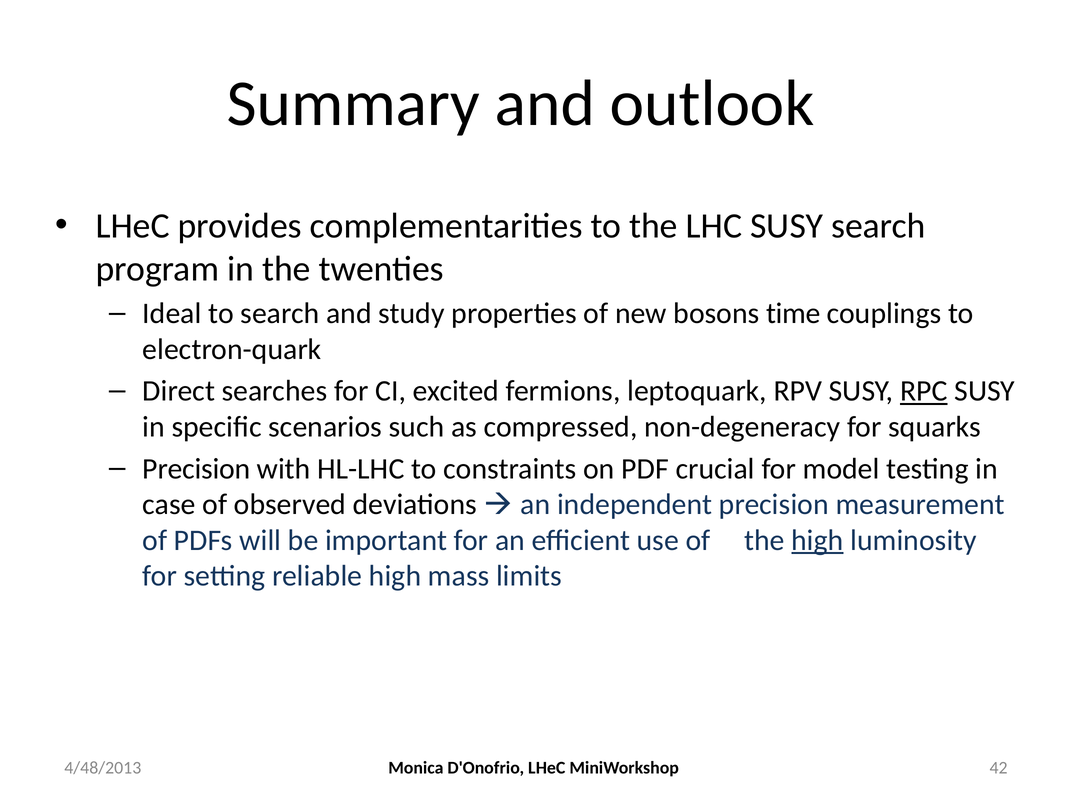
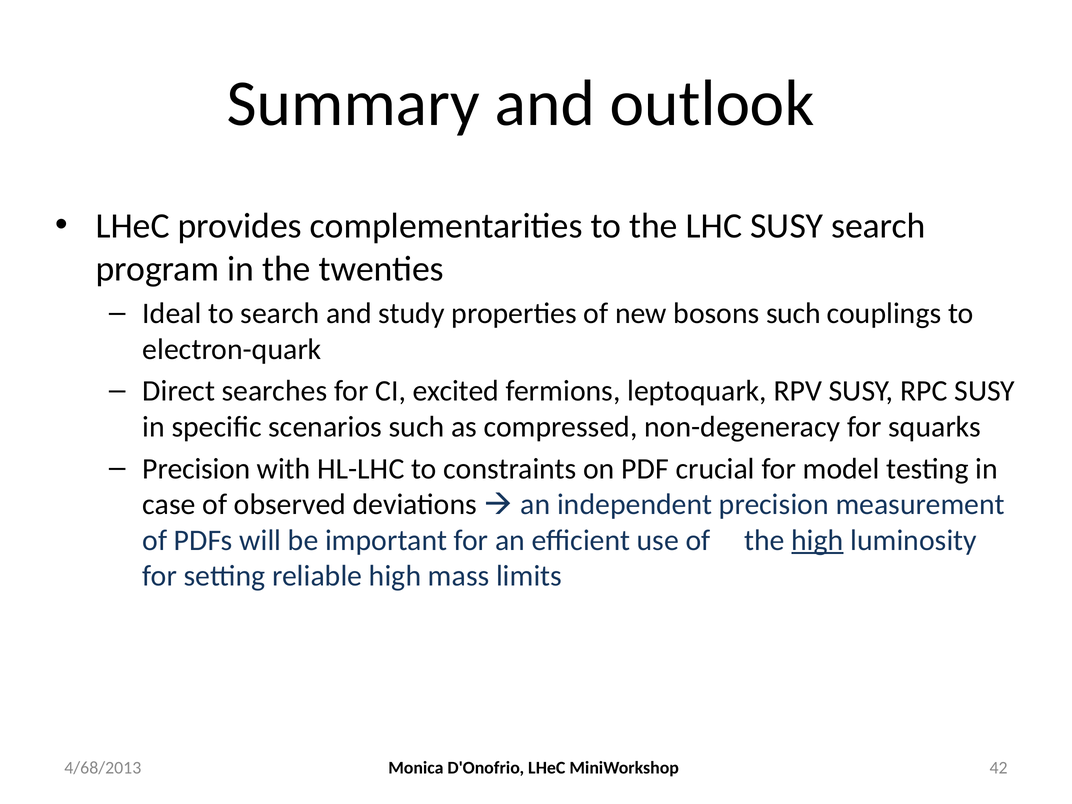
bosons time: time -> such
RPC underline: present -> none
4/48/2013: 4/48/2013 -> 4/68/2013
